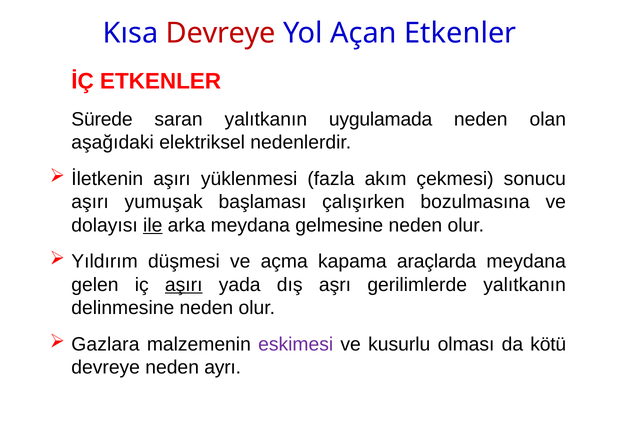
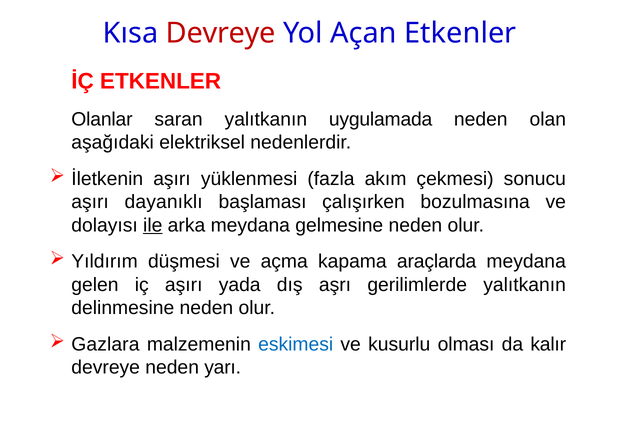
Sürede: Sürede -> Olanlar
yumuşak: yumuşak -> dayanıklı
aşırı at (184, 285) underline: present -> none
eskimesi colour: purple -> blue
kötü: kötü -> kalır
ayrı: ayrı -> yarı
